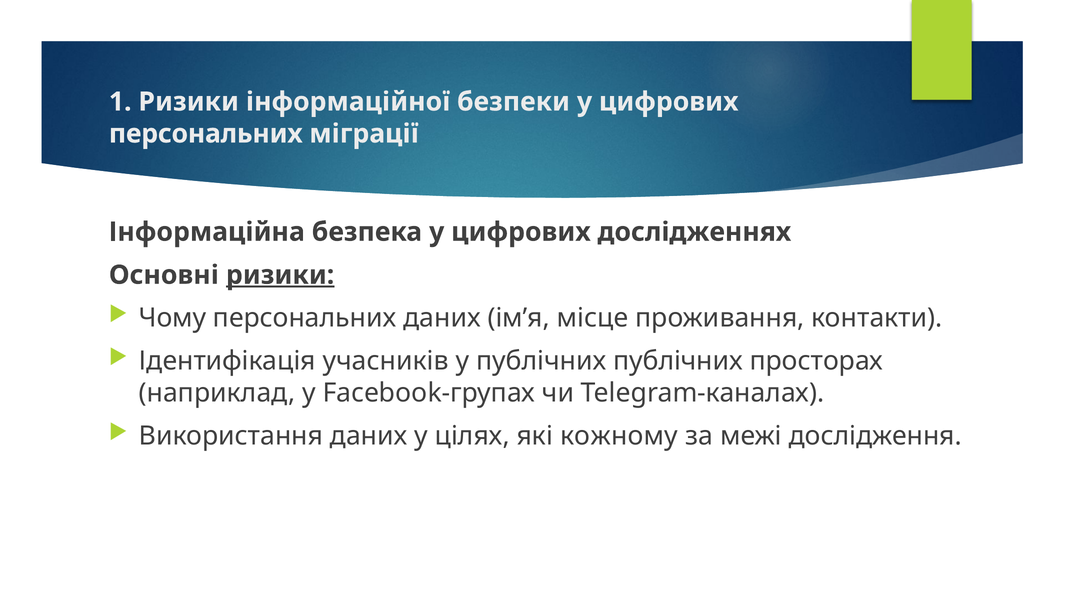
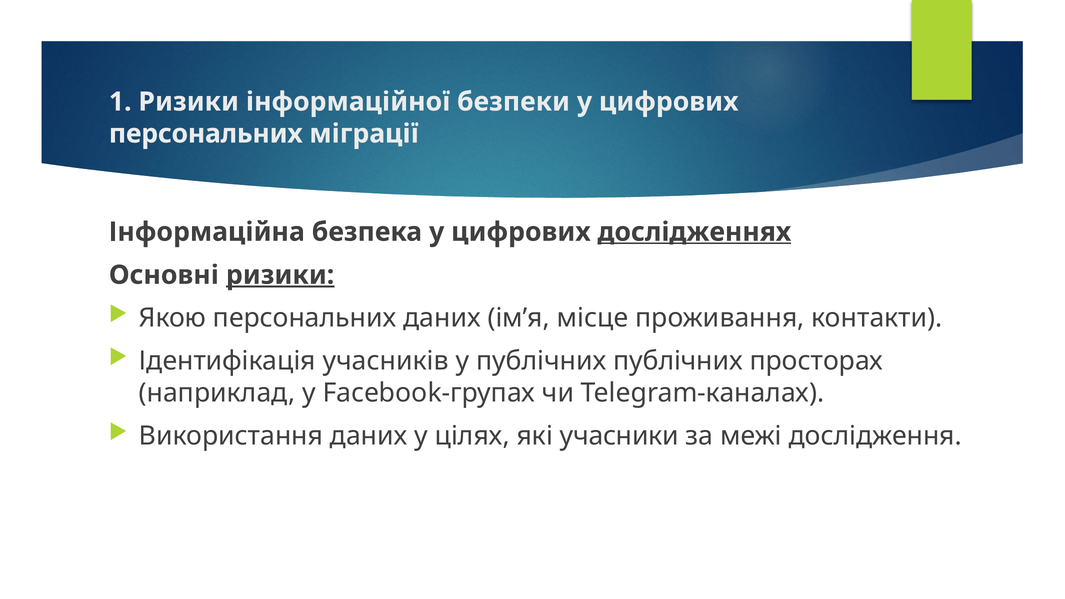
дослідженнях underline: none -> present
Чому: Чому -> Якою
кожному: кожному -> учасники
